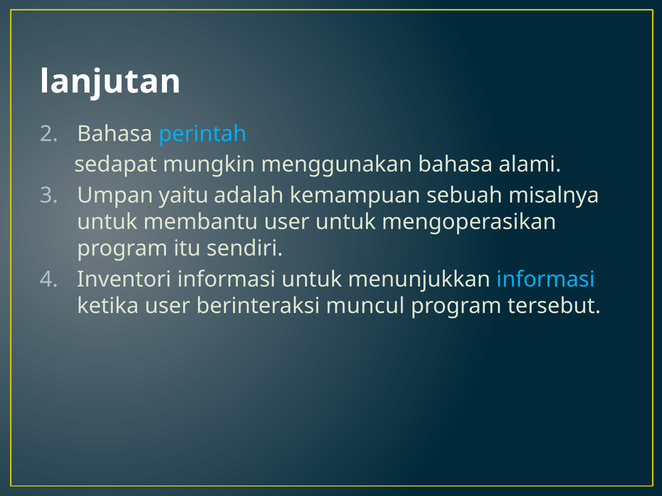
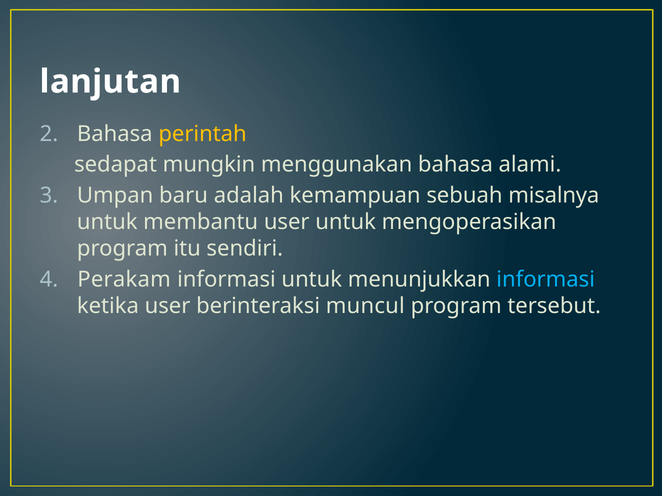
perintah colour: light blue -> yellow
yaitu: yaitu -> baru
Inventori: Inventori -> Perakam
